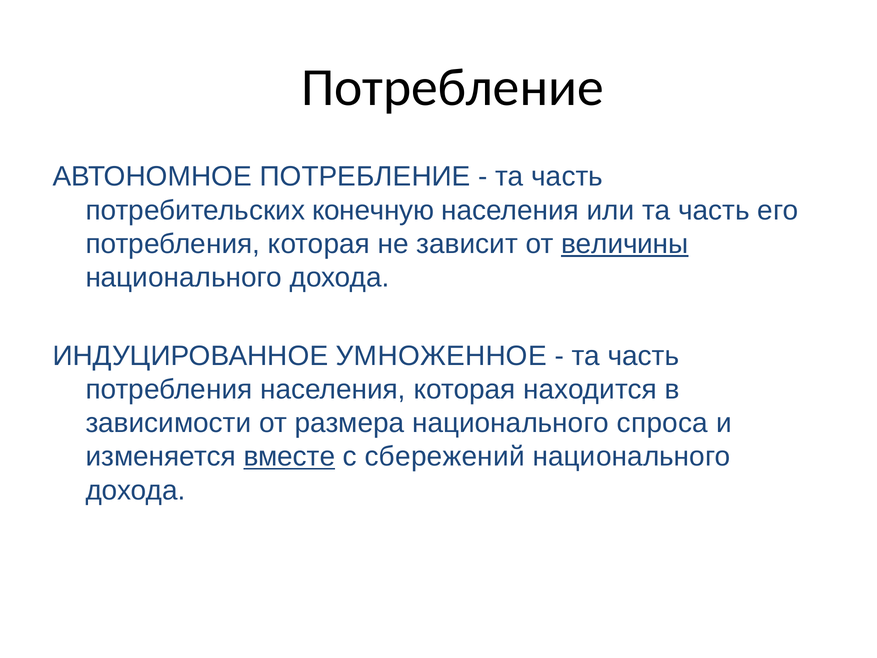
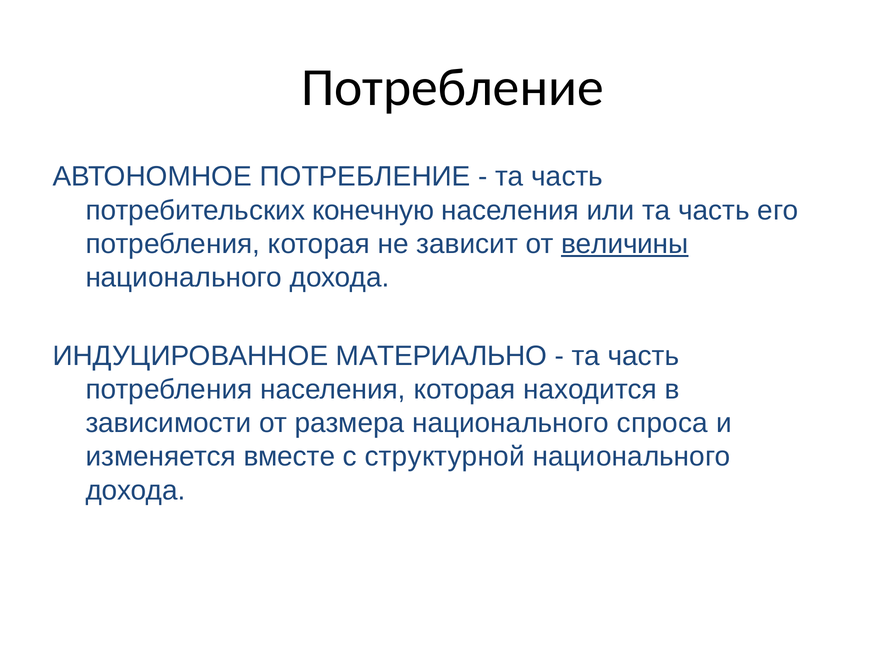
УМНОЖЕННОЕ: УМНОЖЕННОЕ -> МАТЕРИАЛЬНО
вместе underline: present -> none
сбережений: сбережений -> структурной
